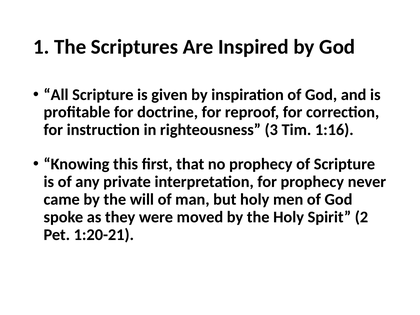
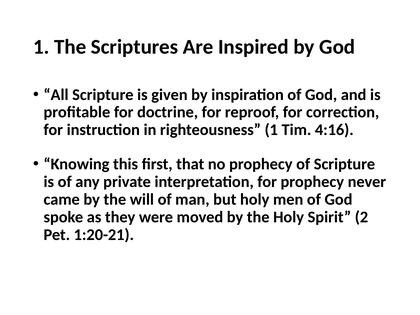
righteousness 3: 3 -> 1
1:16: 1:16 -> 4:16
